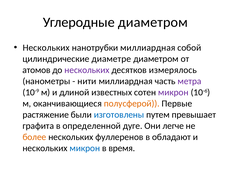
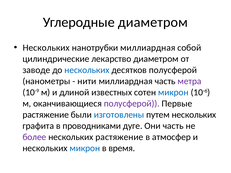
диаметре: диаметре -> лекарство
атомов: атомов -> заводе
нескольких at (87, 70) colour: purple -> blue
десятков измерялось: измерялось -> полусферой
микрон at (173, 92) colour: purple -> blue
полусферой at (132, 104) colour: orange -> purple
путем превышает: превышает -> нескольких
определенной: определенной -> проводниками
Они легче: легче -> часть
более colour: orange -> purple
нескольких фуллеренов: фуллеренов -> растяжение
обладают: обладают -> атмосфер
